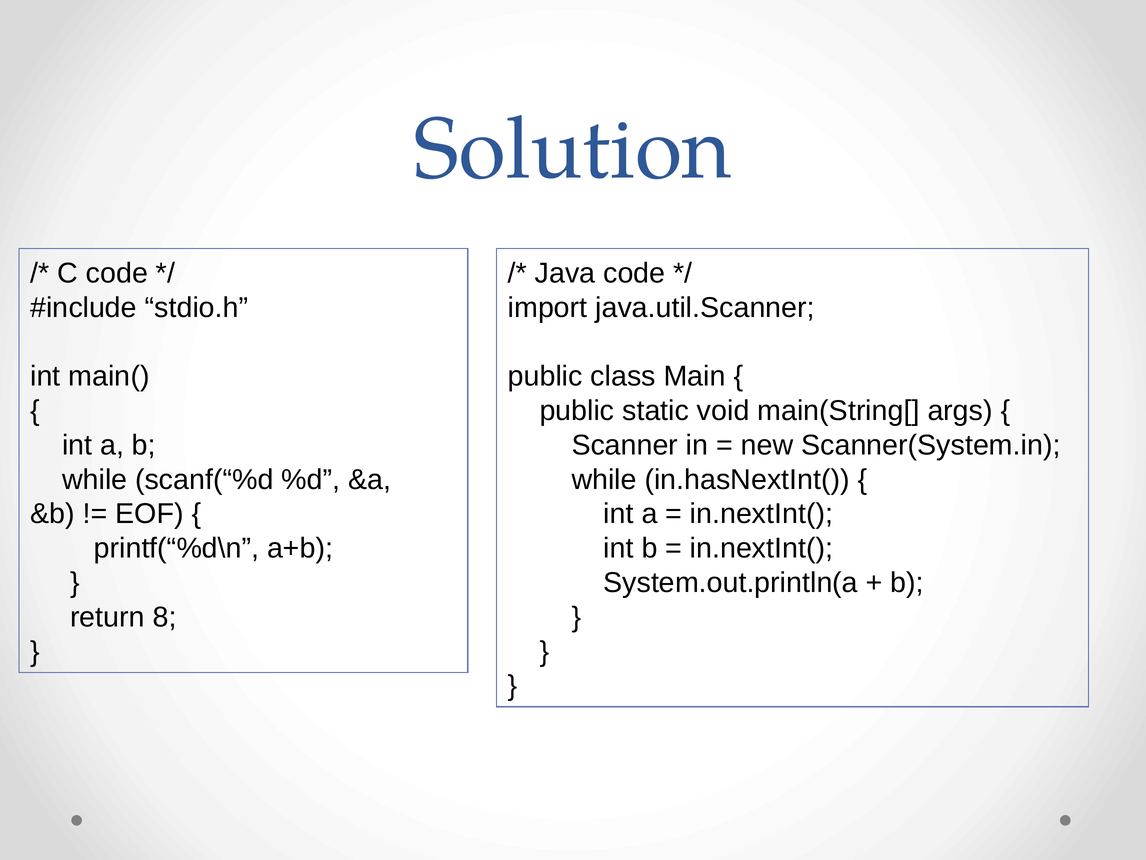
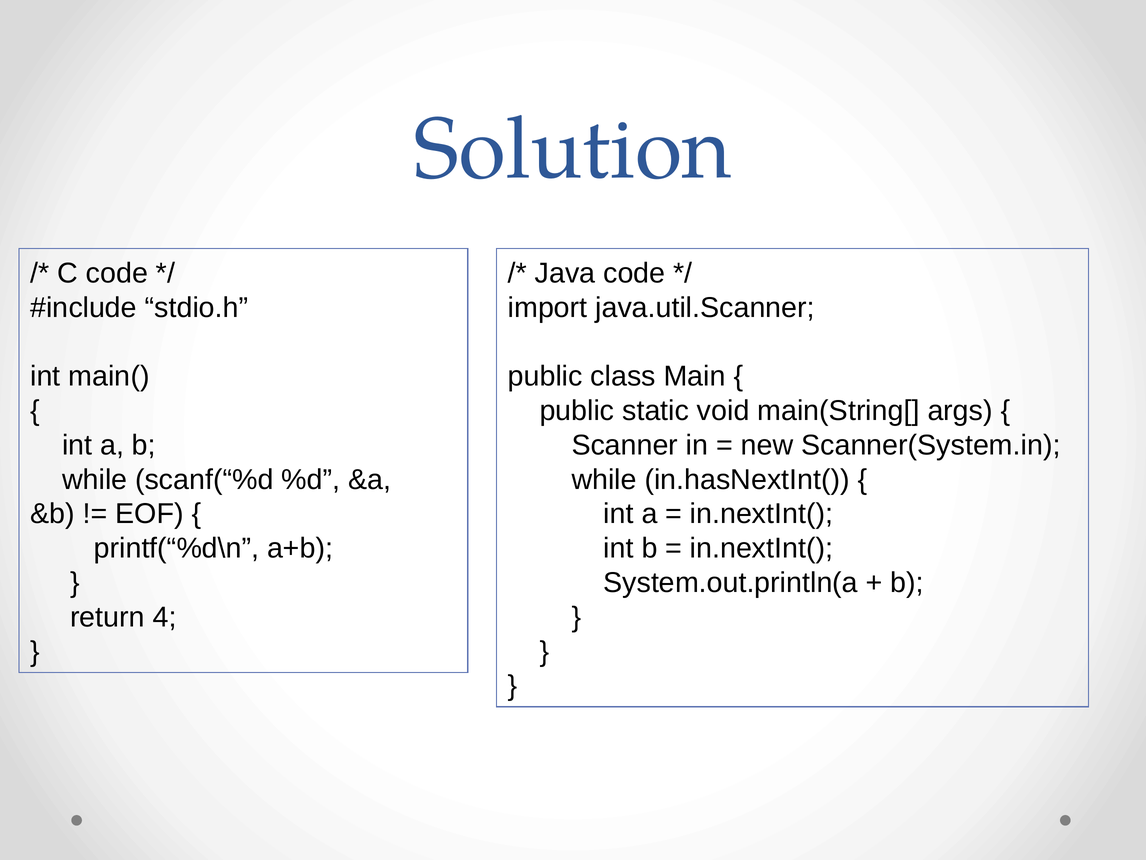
8: 8 -> 4
